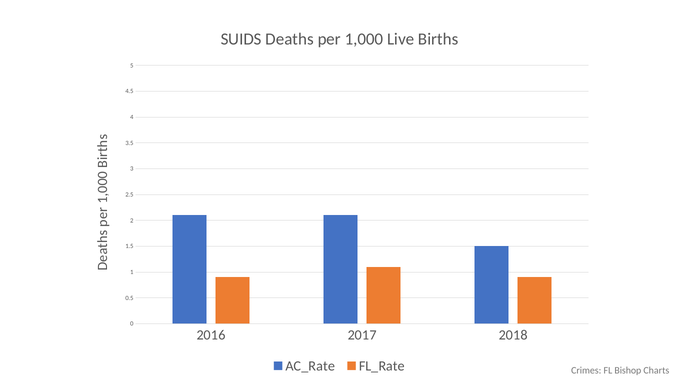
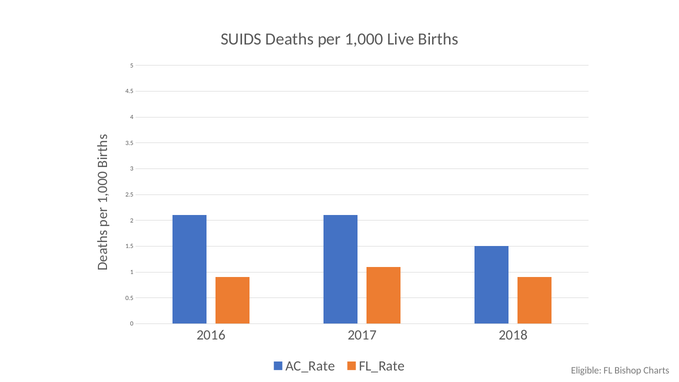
Crimes: Crimes -> Eligible
